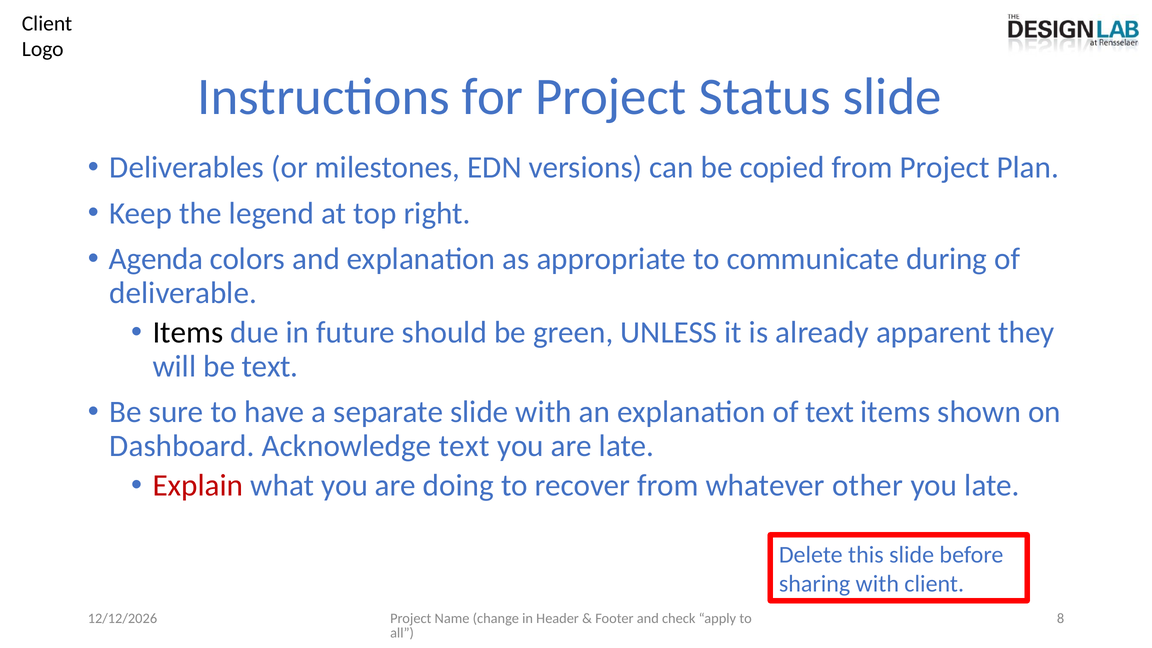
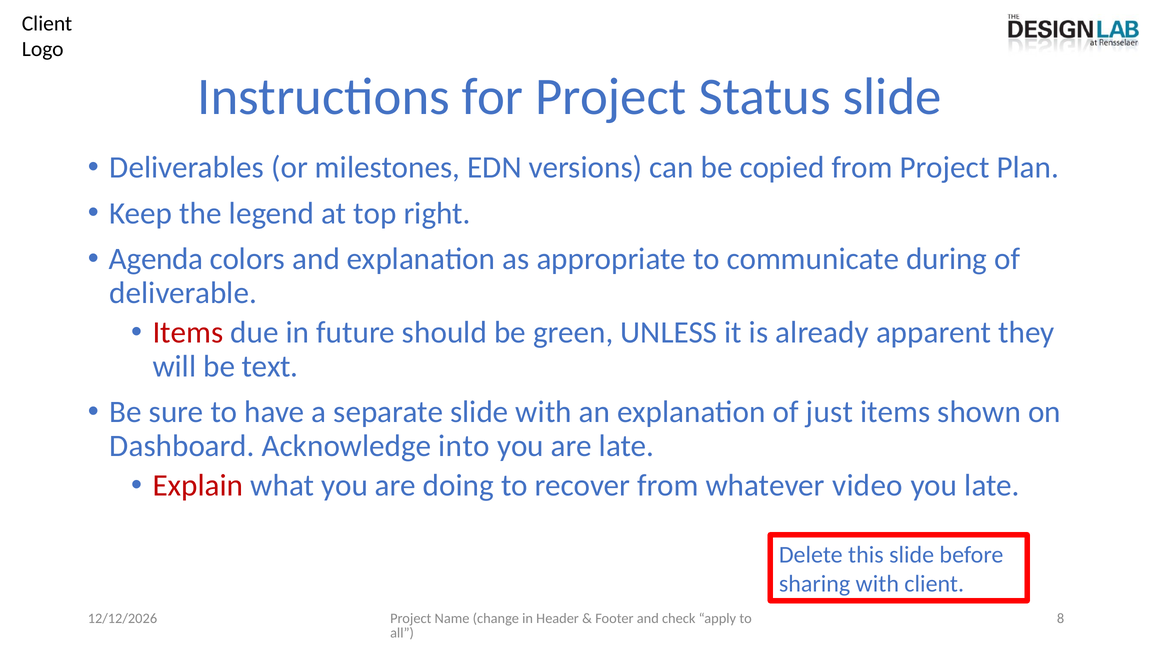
Items at (188, 333) colour: black -> red
of text: text -> just
Acknowledge text: text -> into
other: other -> video
